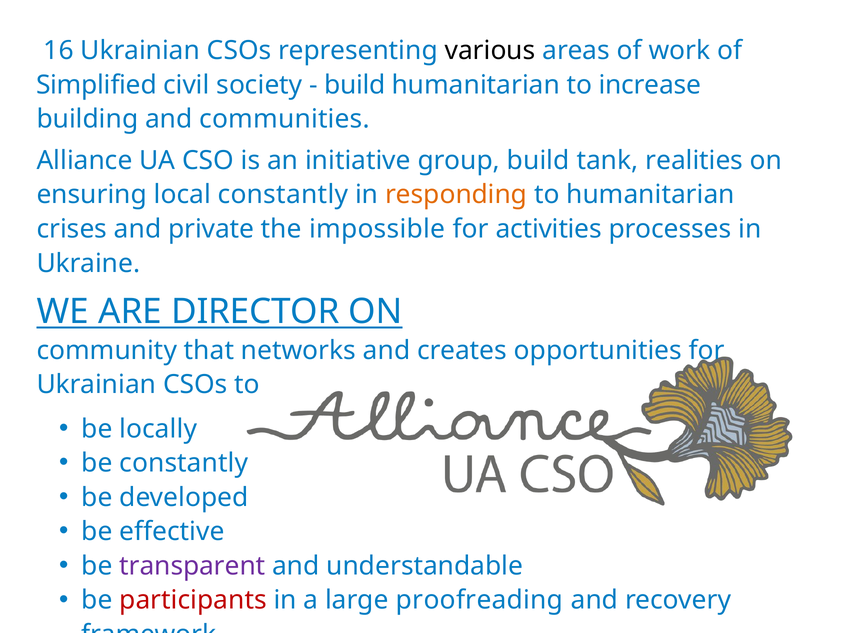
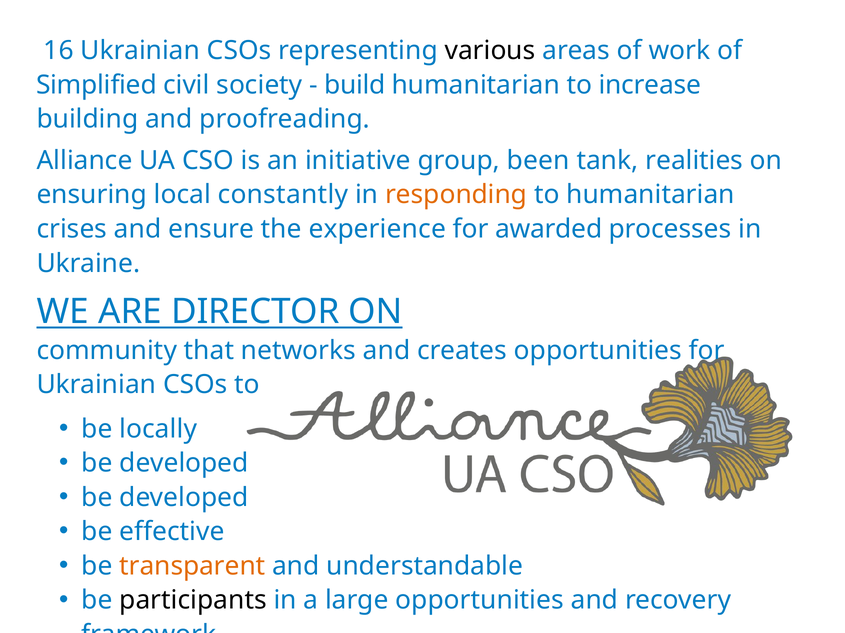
communities: communities -> proofreading
group build: build -> been
private: private -> ensure
impossible: impossible -> experience
activities: activities -> awarded
constantly at (184, 464): constantly -> developed
transparent colour: purple -> orange
participants colour: red -> black
large proofreading: proofreading -> opportunities
